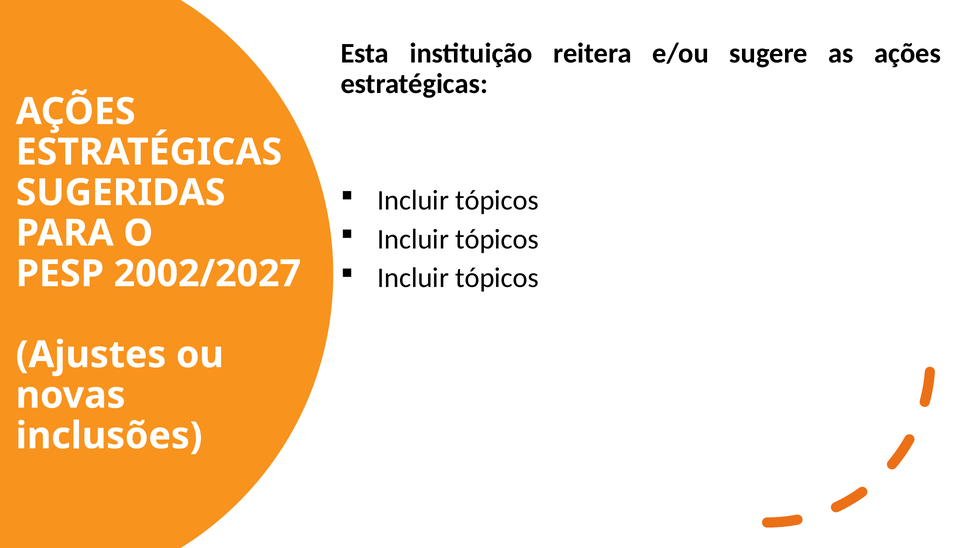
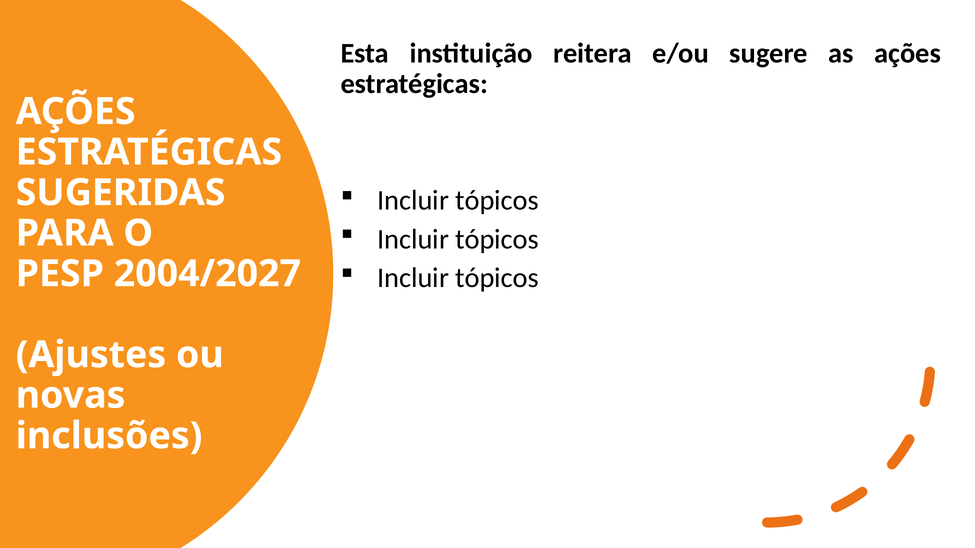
2002/2027: 2002/2027 -> 2004/2027
